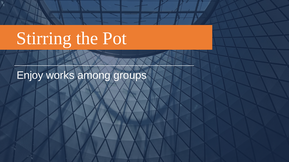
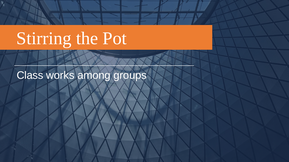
Enjoy: Enjoy -> Class
